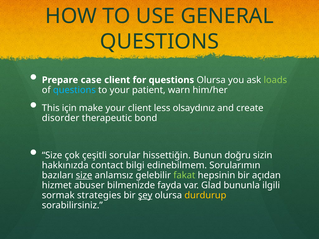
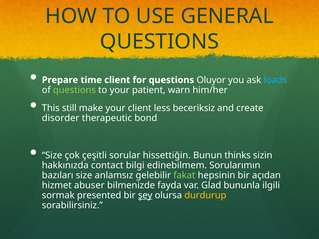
case: case -> time
questions Olursa: Olursa -> Oluyor
loads colour: light green -> light blue
questions at (74, 90) colour: light blue -> light green
için: için -> still
olsaydınız: olsaydınız -> beceriksiz
doğru: doğru -> thinks
size at (84, 175) underline: present -> none
strategies: strategies -> presented
